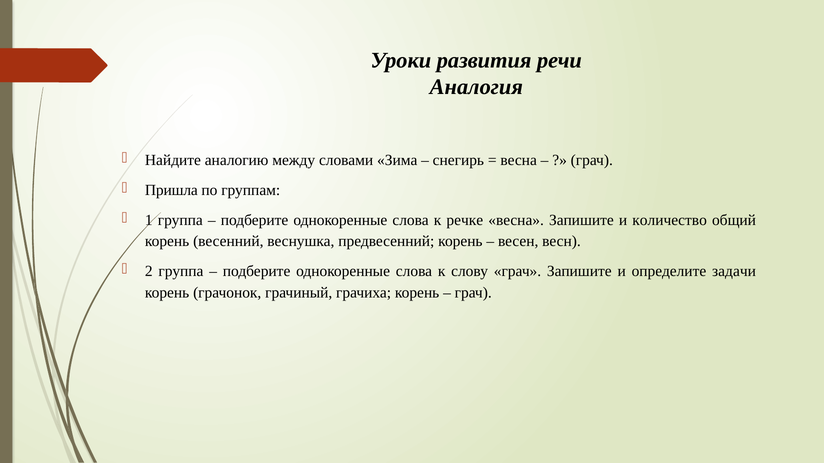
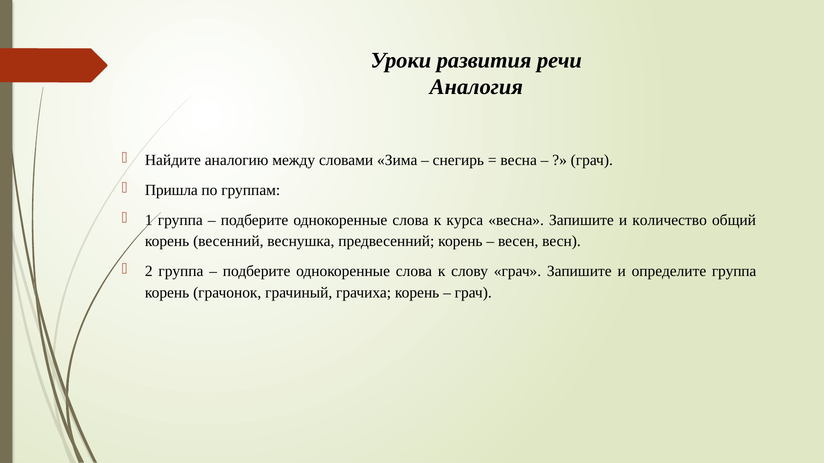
речке: речке -> курса
определите задачи: задачи -> группа
